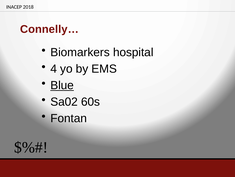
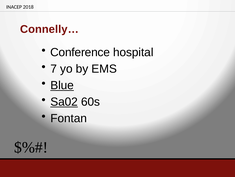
Biomarkers: Biomarkers -> Conference
4: 4 -> 7
Sa02 underline: none -> present
